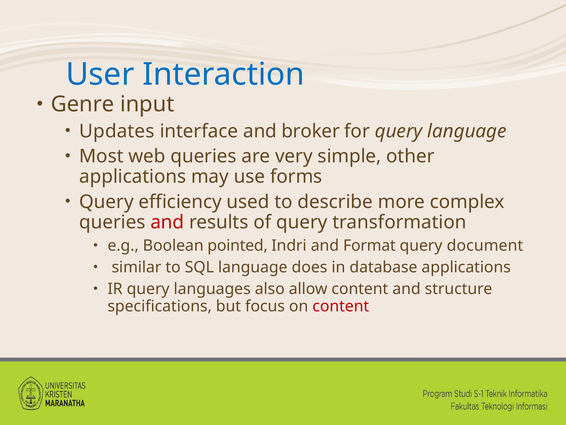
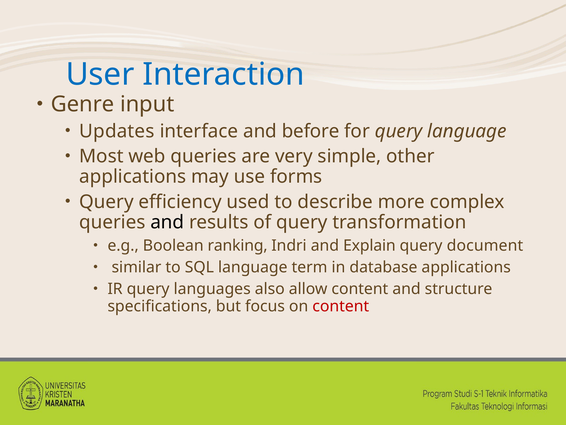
broker: broker -> before
and at (167, 222) colour: red -> black
pointed: pointed -> ranking
Format: Format -> Explain
does: does -> term
